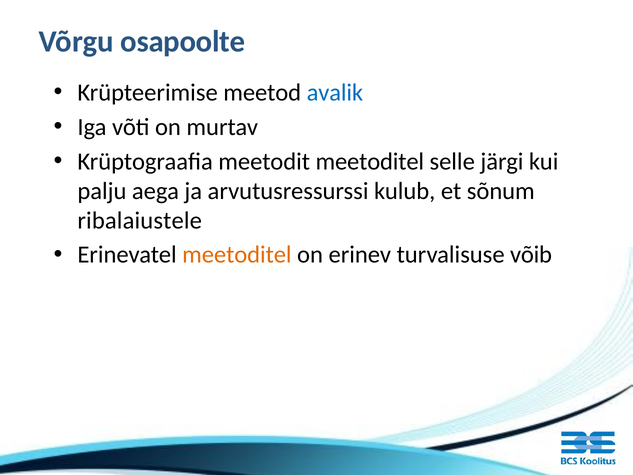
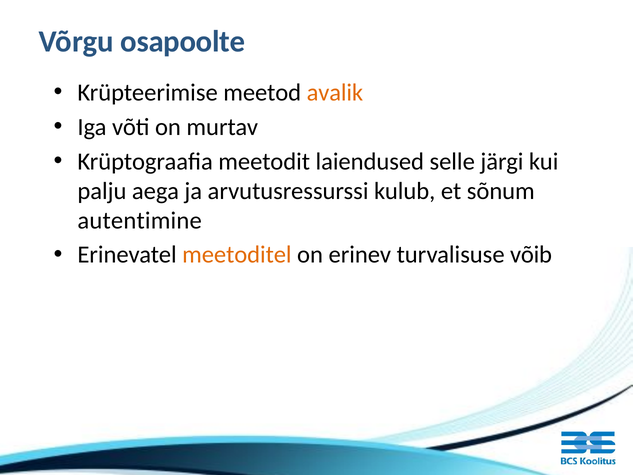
avalik colour: blue -> orange
meetodit meetoditel: meetoditel -> laiendused
ribalaiustele: ribalaiustele -> autentimine
